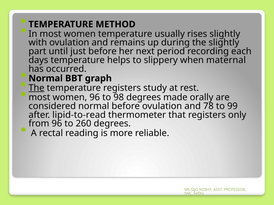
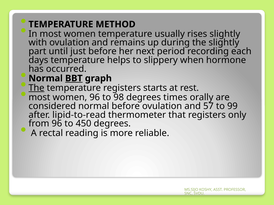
maternal: maternal -> hormone
BBT underline: none -> present
study: study -> starts
made: made -> times
78: 78 -> 57
260: 260 -> 450
